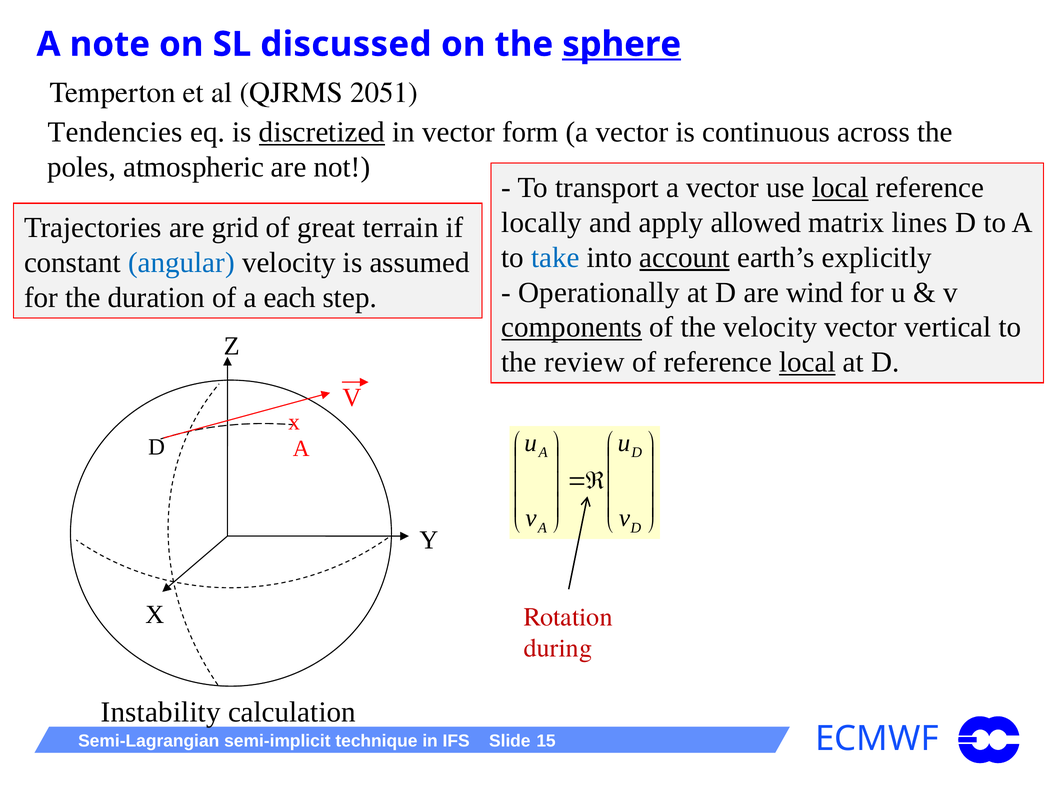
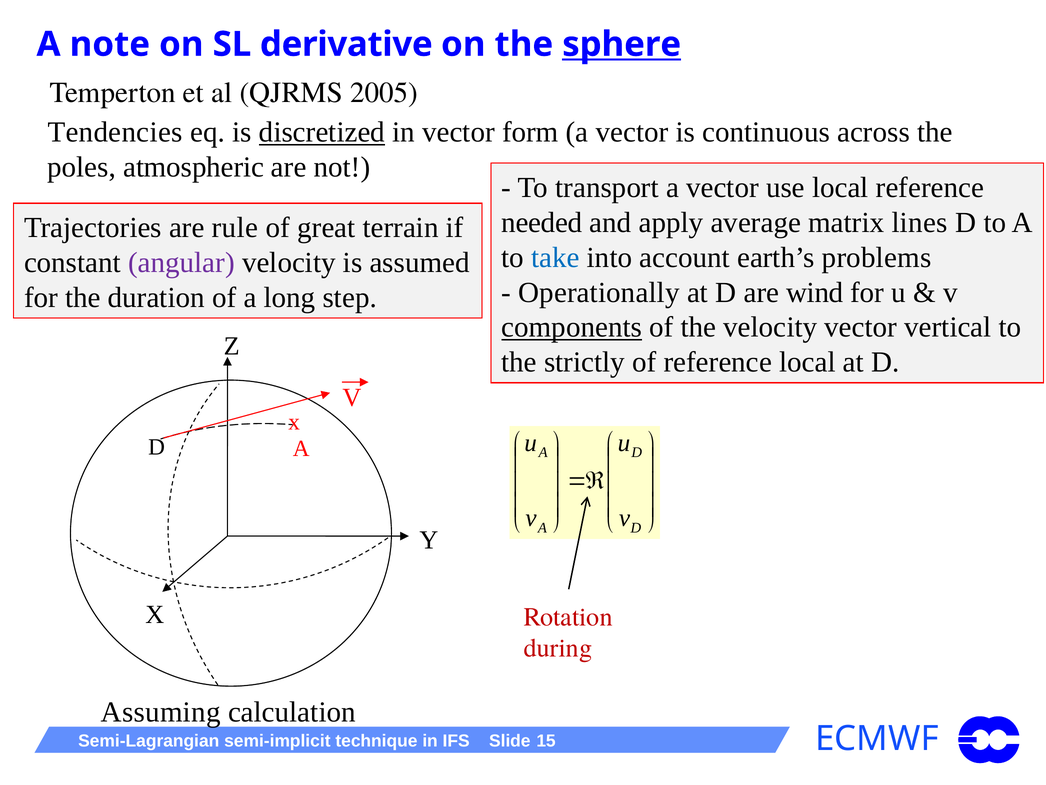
discussed: discussed -> derivative
2051: 2051 -> 2005
local at (840, 188) underline: present -> none
locally: locally -> needed
allowed: allowed -> average
grid: grid -> rule
account underline: present -> none
explicitly: explicitly -> problems
angular colour: blue -> purple
each: each -> long
review: review -> strictly
local at (807, 362) underline: present -> none
Instability: Instability -> Assuming
